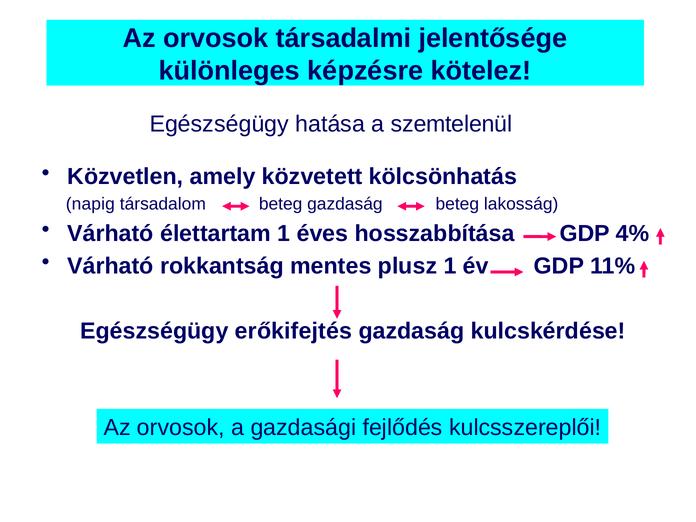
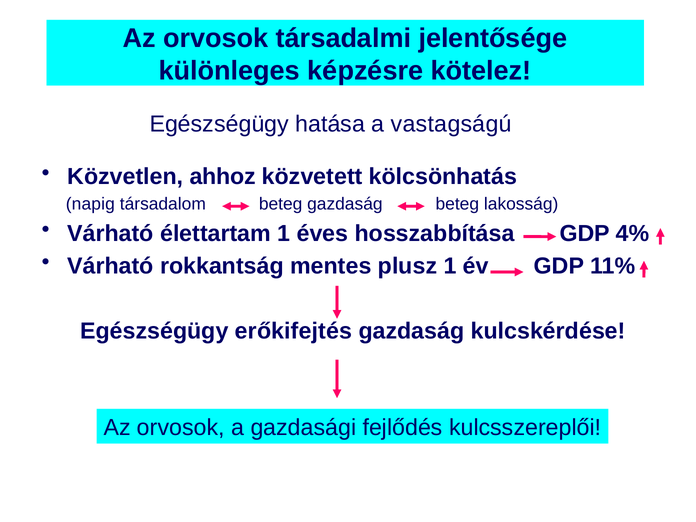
szemtelenül: szemtelenül -> vastagságú
amely: amely -> ahhoz
